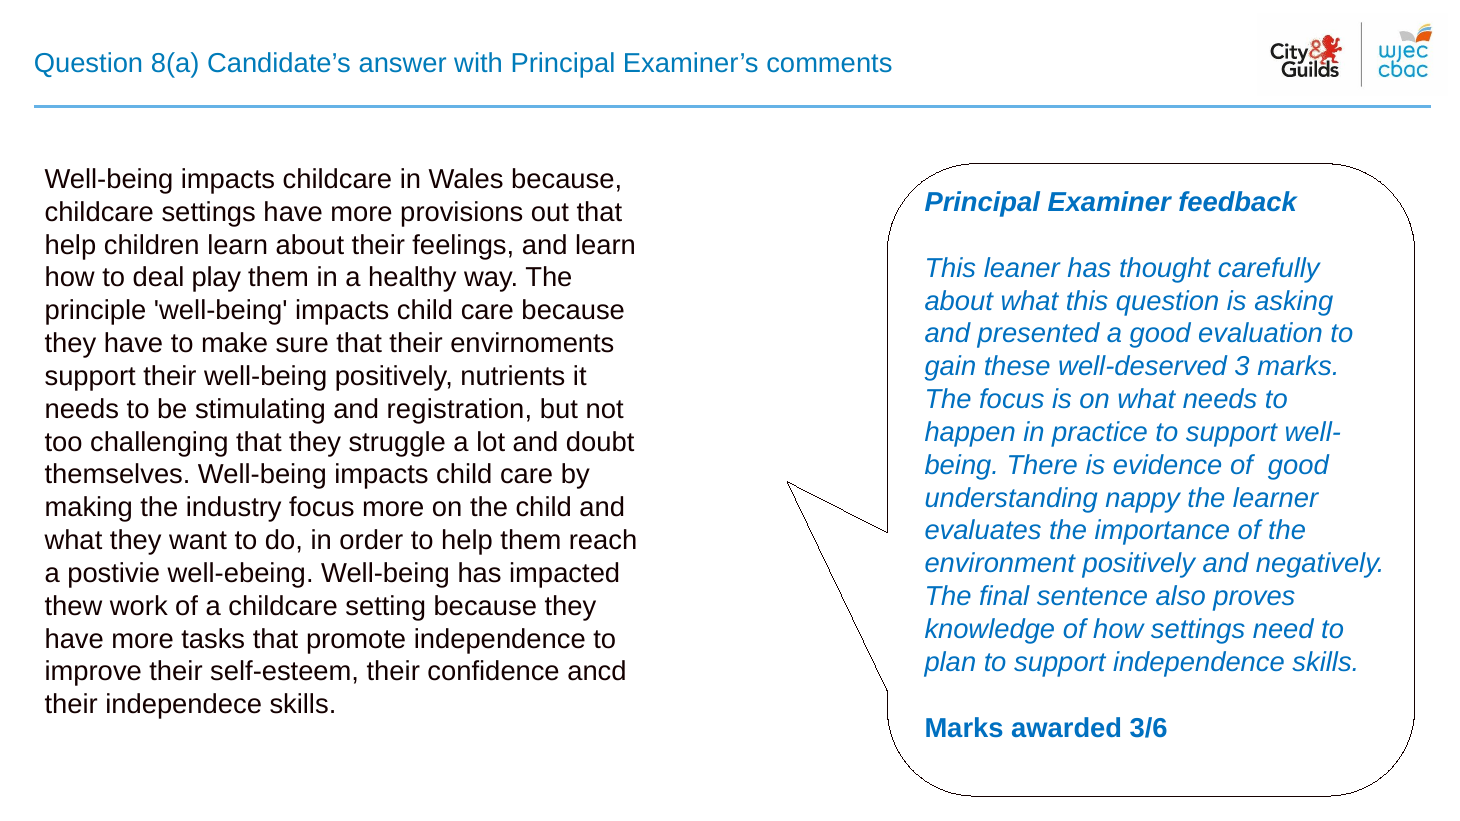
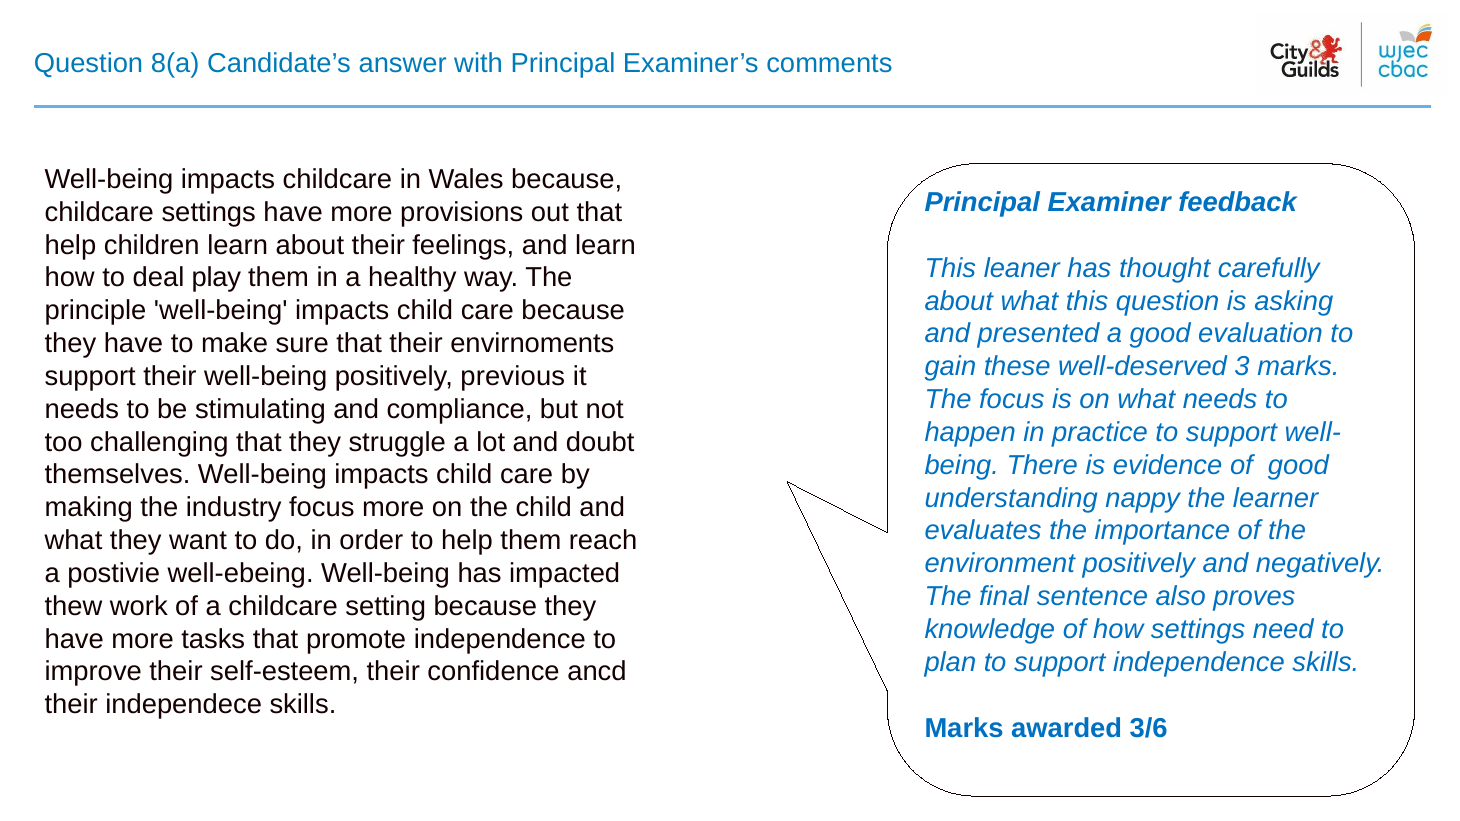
nutrients: nutrients -> previous
registration: registration -> compliance
